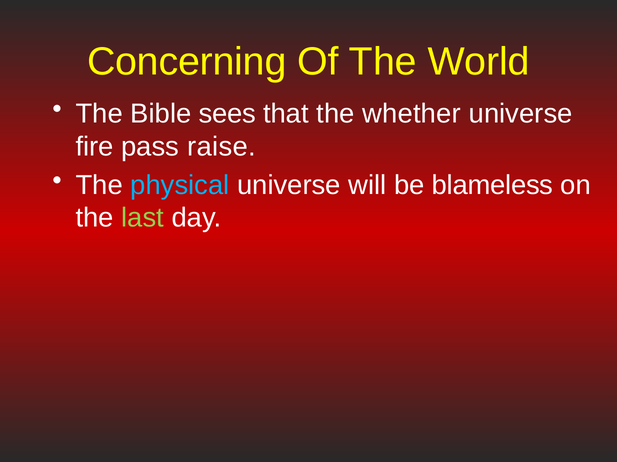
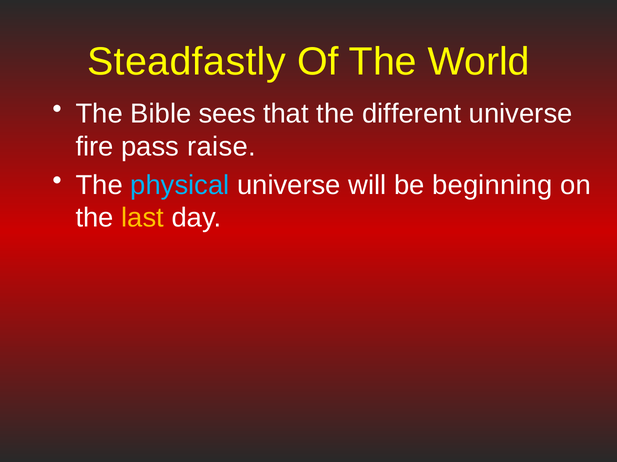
Concerning: Concerning -> Steadfastly
whether: whether -> different
blameless: blameless -> beginning
last colour: light green -> yellow
